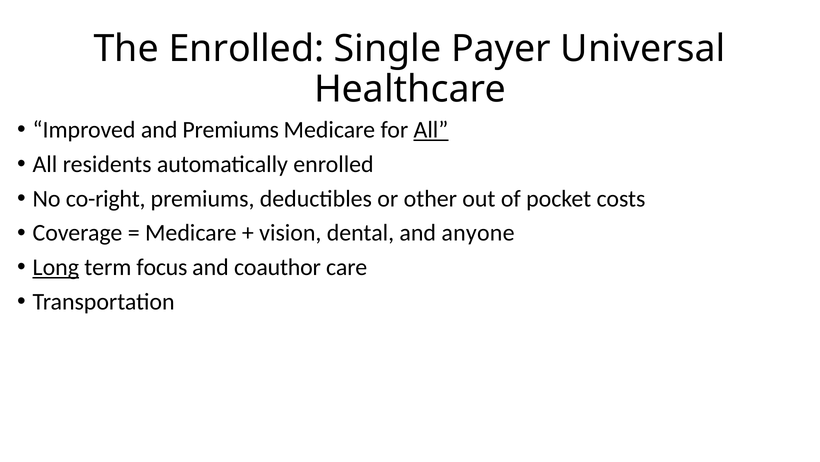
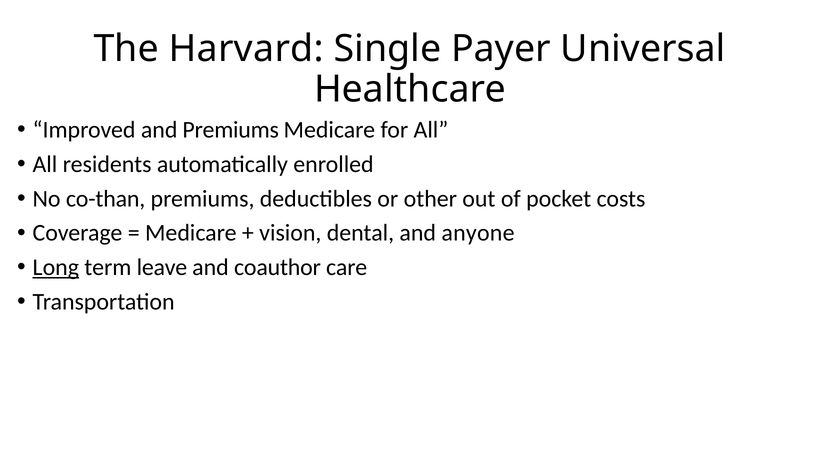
The Enrolled: Enrolled -> Harvard
All at (431, 130) underline: present -> none
co-right: co-right -> co-than
focus: focus -> leave
